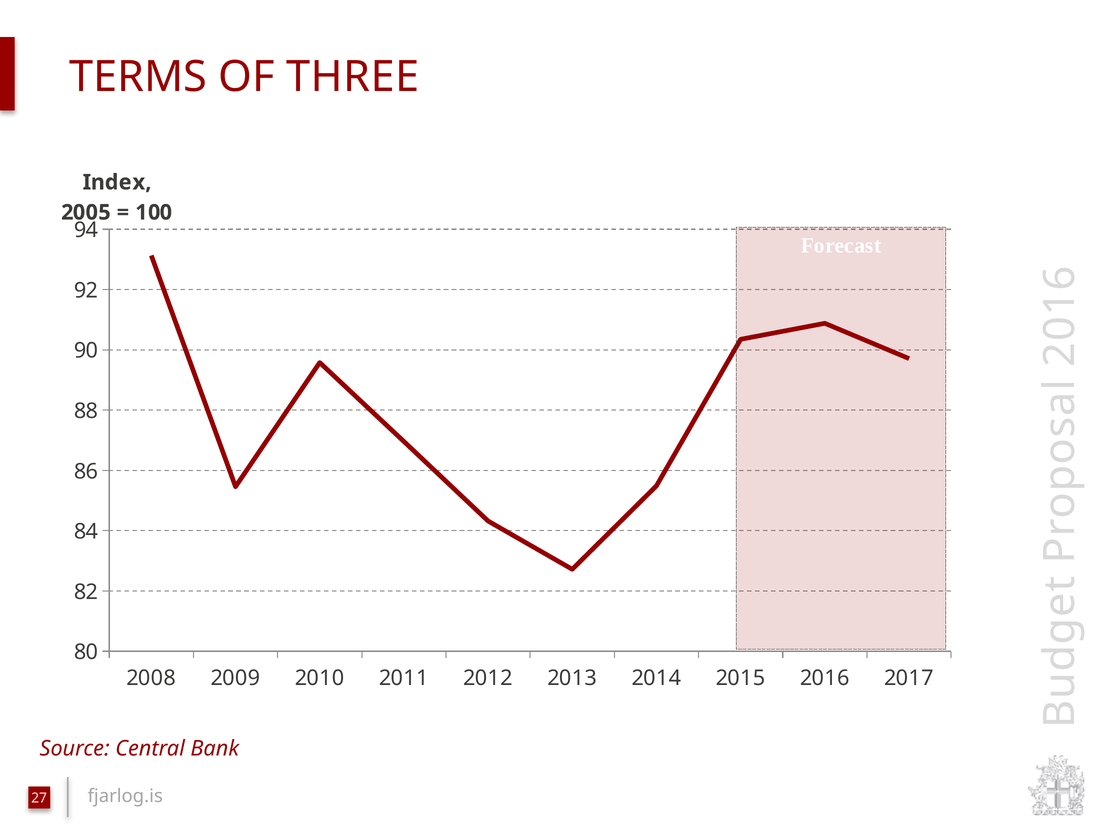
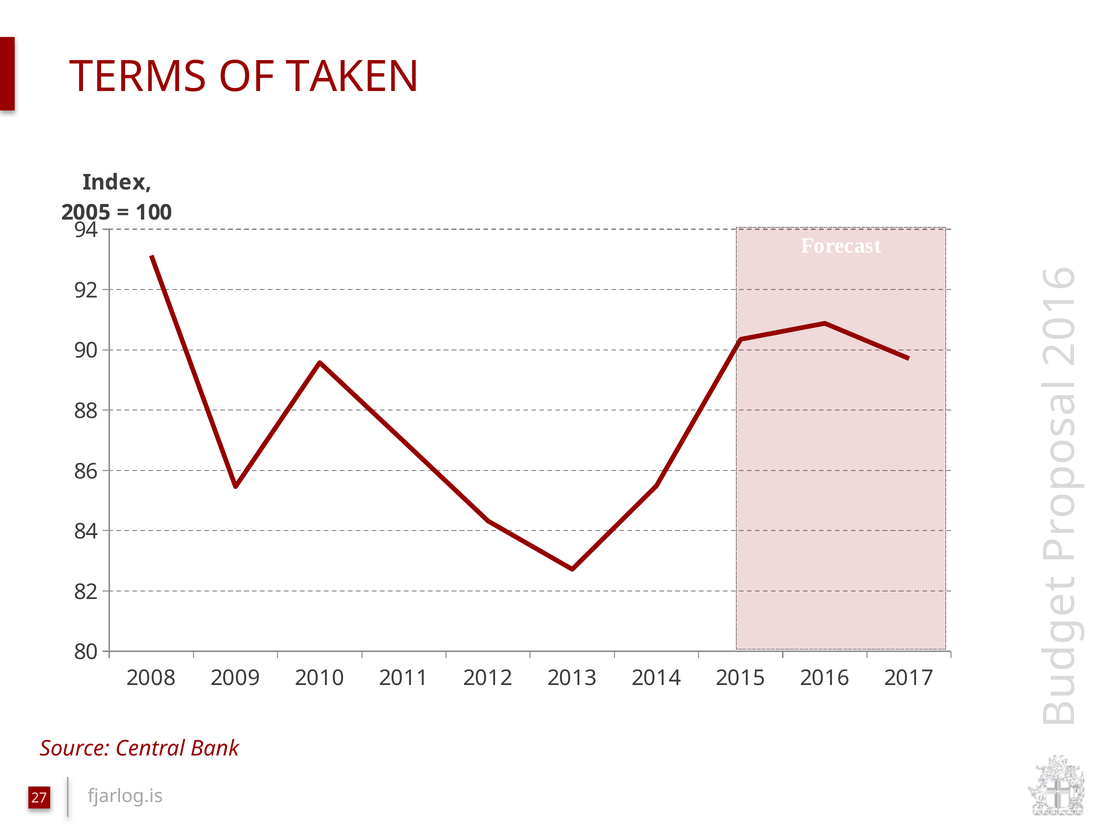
THREE: THREE -> TAKEN
